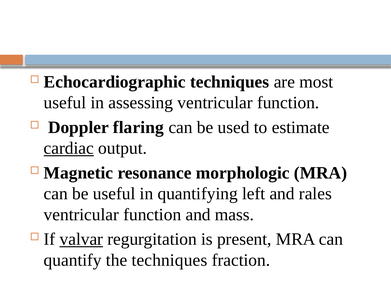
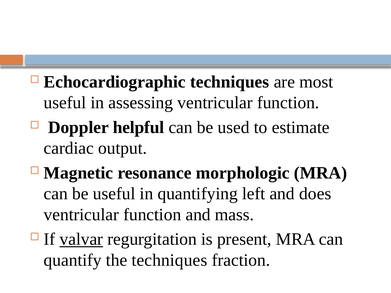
flaring: flaring -> helpful
cardiac underline: present -> none
rales: rales -> does
